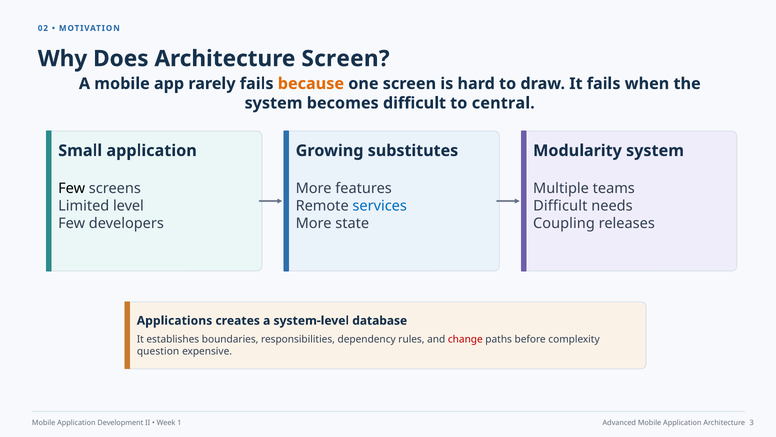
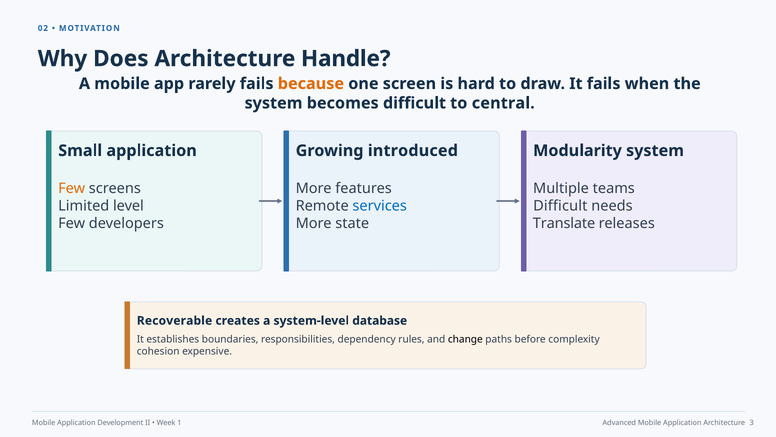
Architecture Screen: Screen -> Handle
substitutes: substitutes -> introduced
Few at (72, 188) colour: black -> orange
Coupling: Coupling -> Translate
Applications: Applications -> Recoverable
change colour: red -> black
question: question -> cohesion
